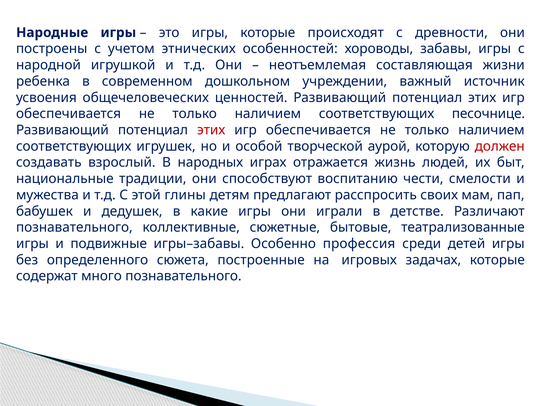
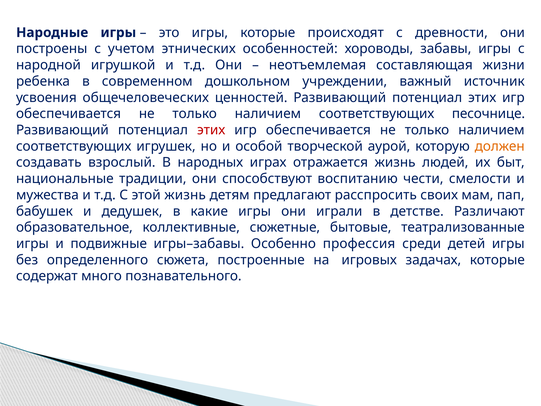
должен colour: red -> orange
этой глины: глины -> жизнь
познавательного at (74, 227): познавательного -> образовательное
